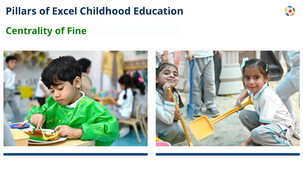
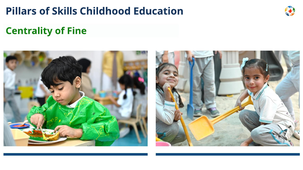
Excel: Excel -> Skills
